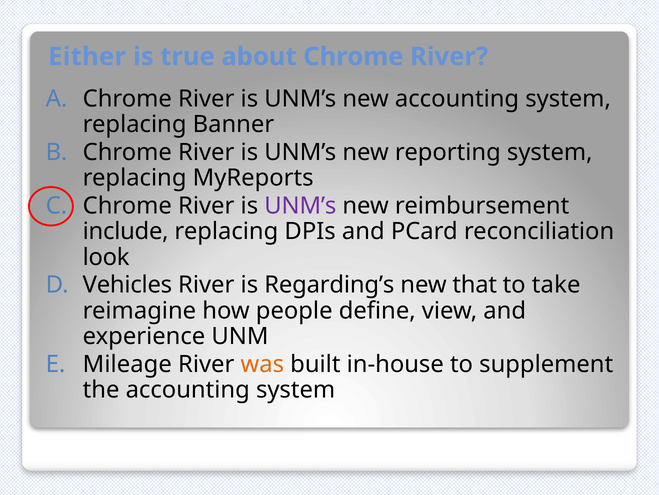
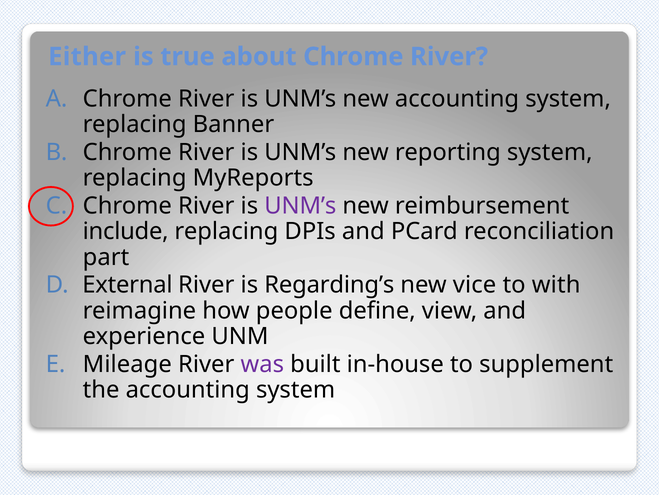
look: look -> part
Vehicles: Vehicles -> External
that: that -> vice
take: take -> with
was colour: orange -> purple
